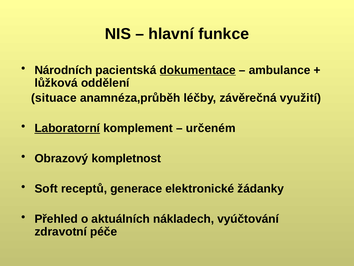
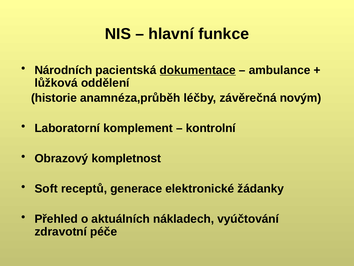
situace: situace -> historie
využití: využití -> novým
Laboratorní underline: present -> none
určeném: určeném -> kontrolní
